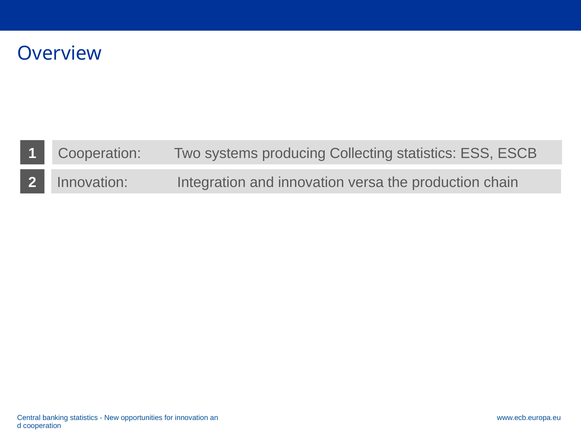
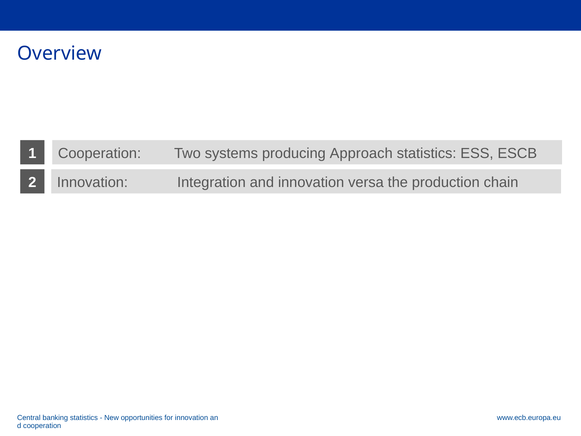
Collecting: Collecting -> Approach
